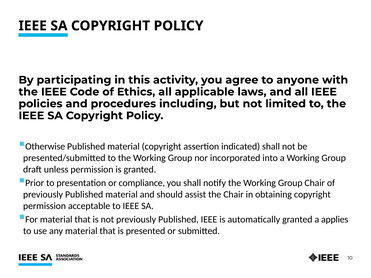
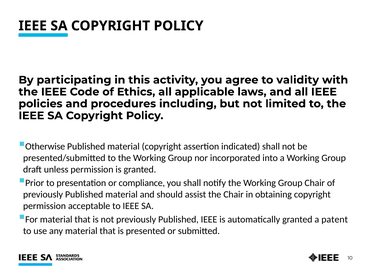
anyone: anyone -> validity
applies: applies -> patent
